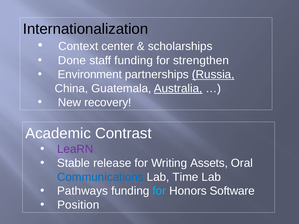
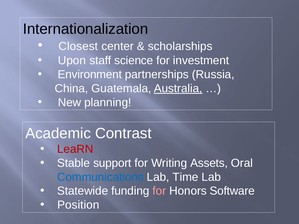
Context: Context -> Closest
Done: Done -> Upon
staff funding: funding -> science
strengthen: strengthen -> investment
Russia underline: present -> none
recovery: recovery -> planning
LeaRN colour: purple -> red
release: release -> support
Pathways: Pathways -> Statewide
for at (159, 191) colour: light blue -> pink
